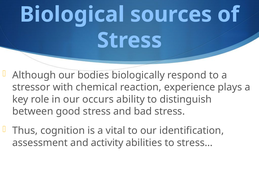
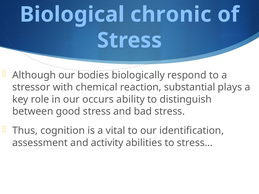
sources: sources -> chronic
experience: experience -> substantial
